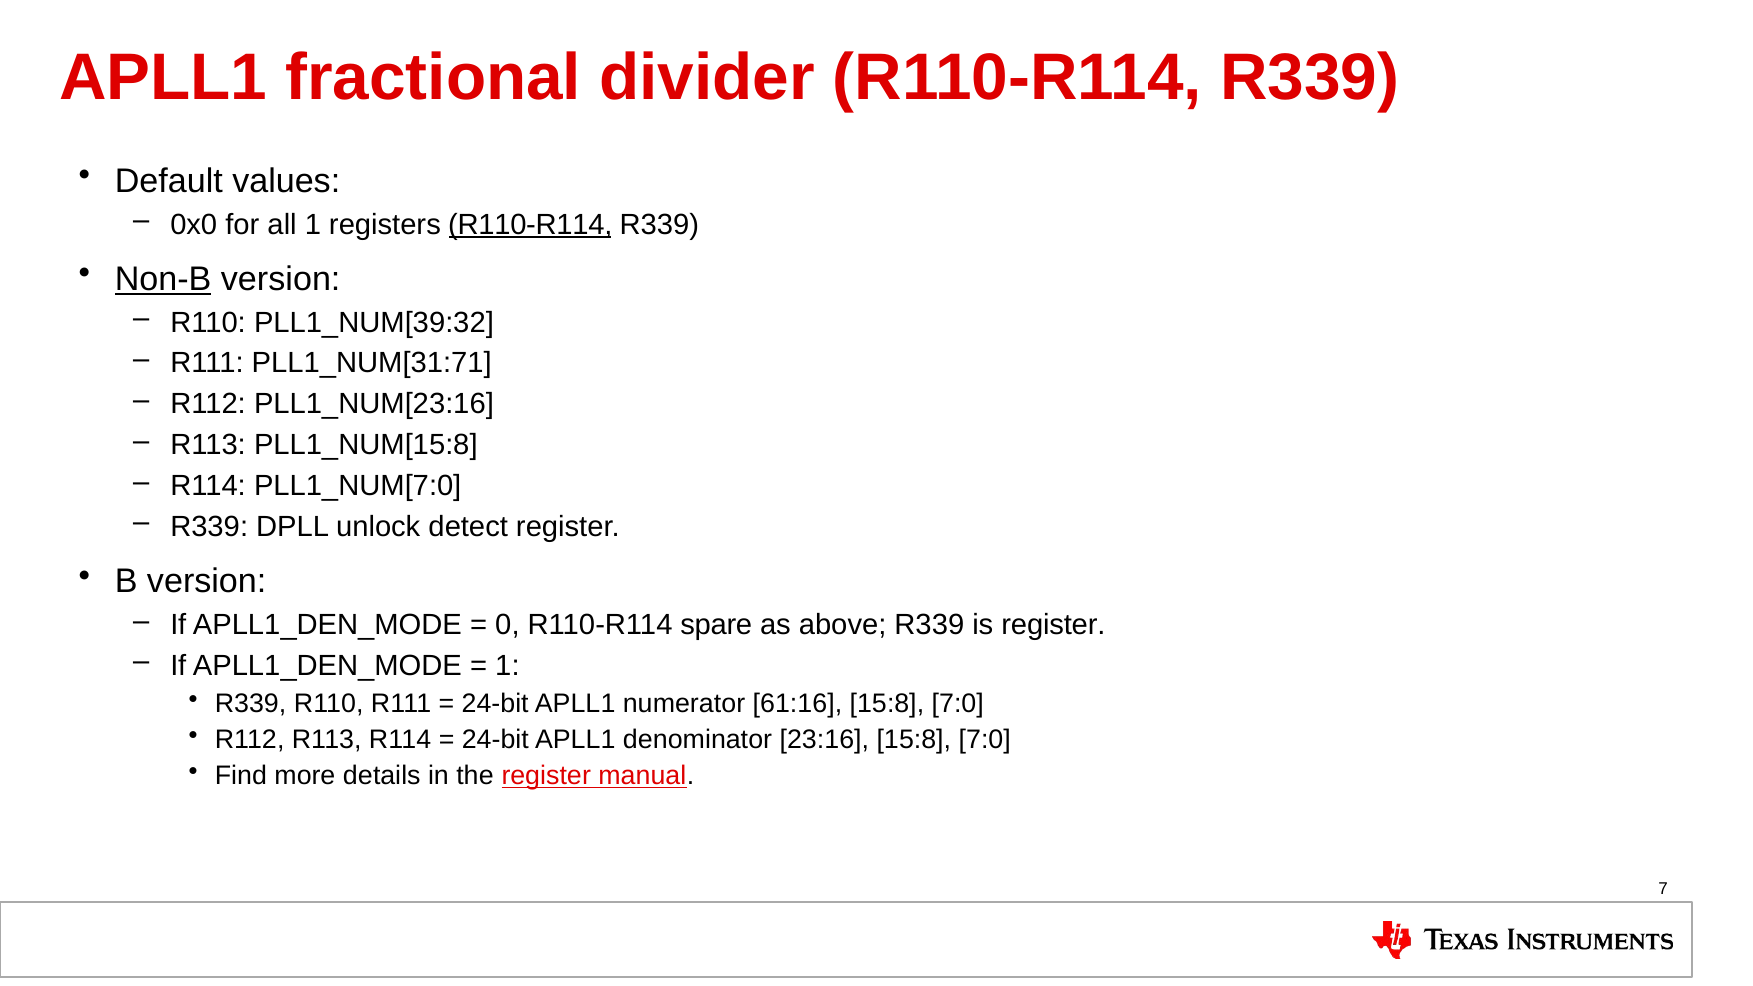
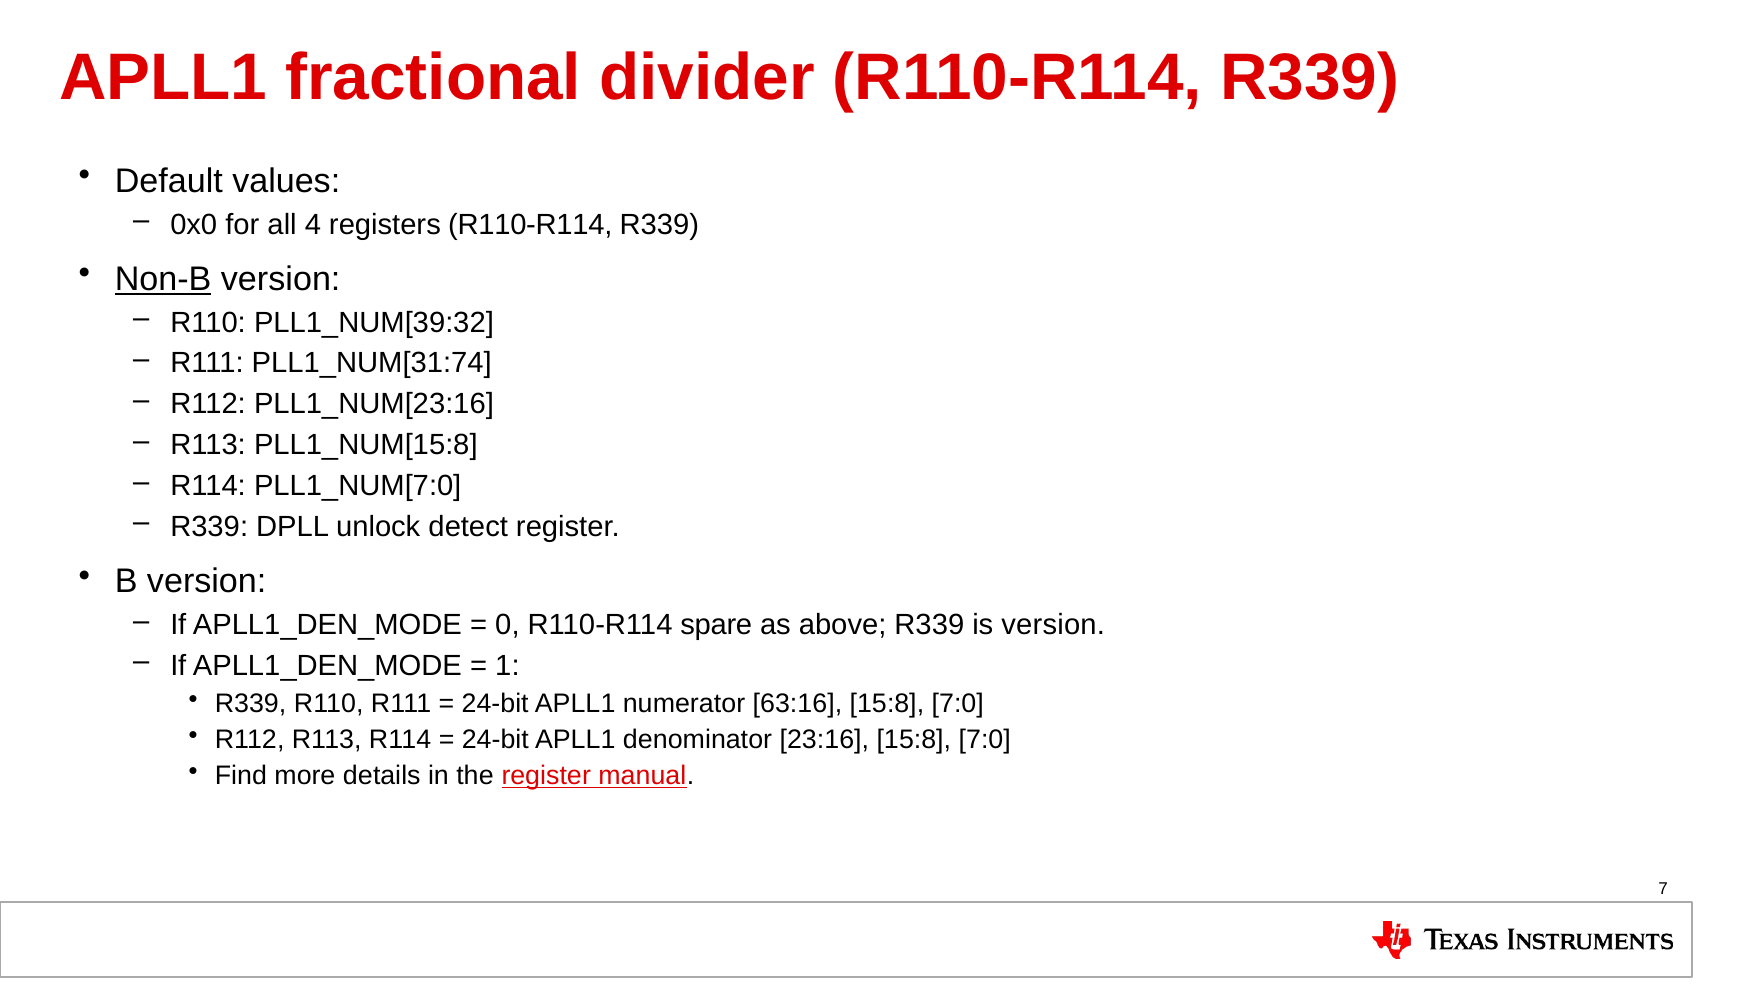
all 1: 1 -> 4
R110-R114 at (530, 224) underline: present -> none
PLL1_NUM[31:71: PLL1_NUM[31:71 -> PLL1_NUM[31:74
is register: register -> version
61:16: 61:16 -> 63:16
